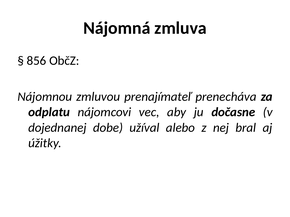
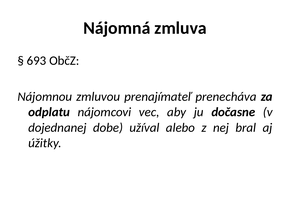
856: 856 -> 693
